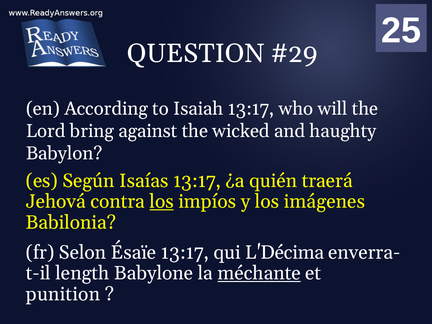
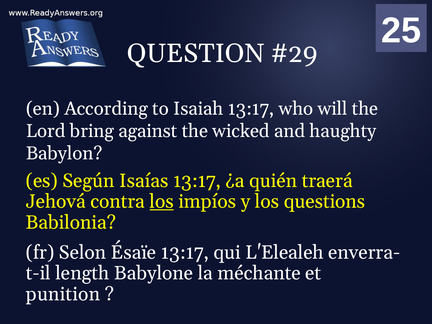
imágenes: imágenes -> questions
L'Décima: L'Décima -> L'Elealeh
méchante underline: present -> none
